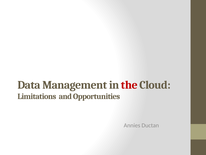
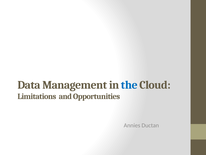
the colour: red -> blue
